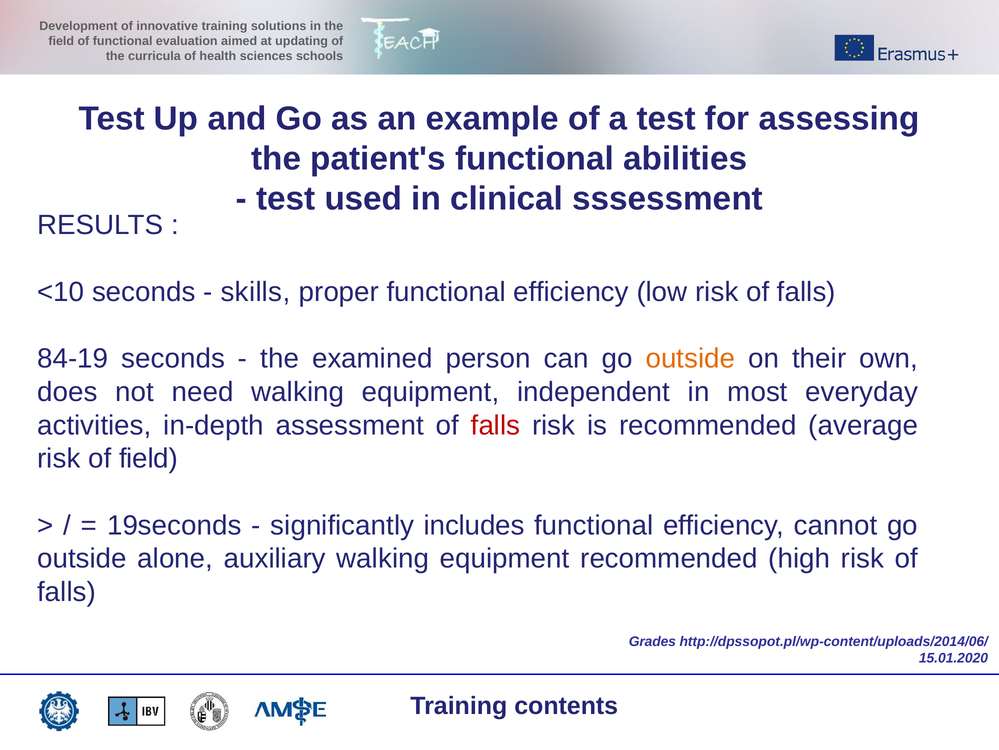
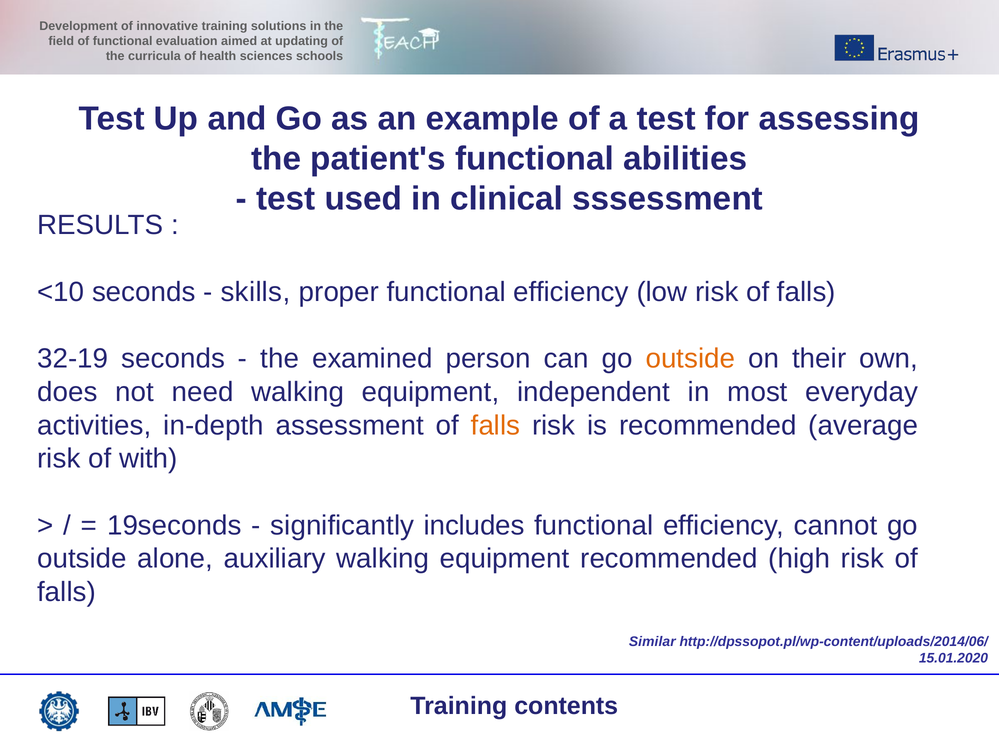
84-19: 84-19 -> 32-19
falls at (495, 425) colour: red -> orange
of field: field -> with
Grades: Grades -> Similar
